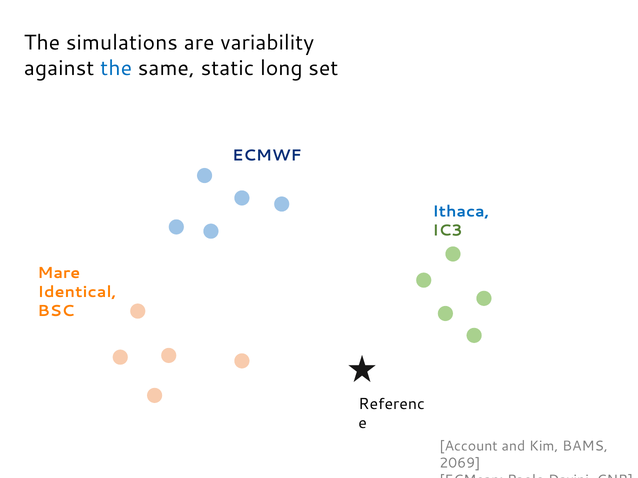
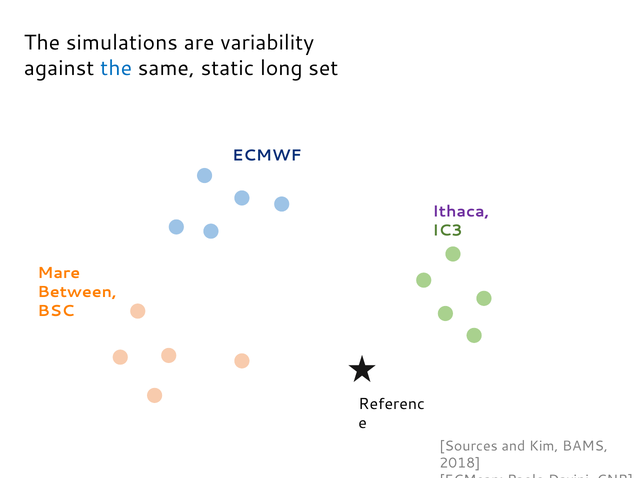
Ithaca colour: blue -> purple
Identical: Identical -> Between
Account: Account -> Sources
2069: 2069 -> 2018
